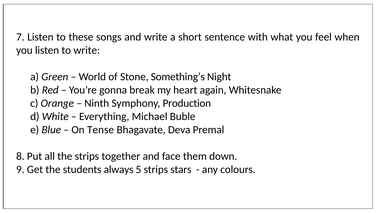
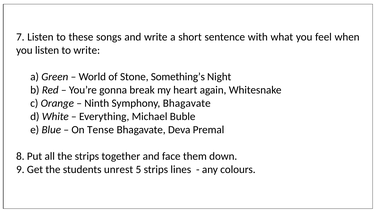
Symphony Production: Production -> Bhagavate
always: always -> unrest
stars: stars -> lines
